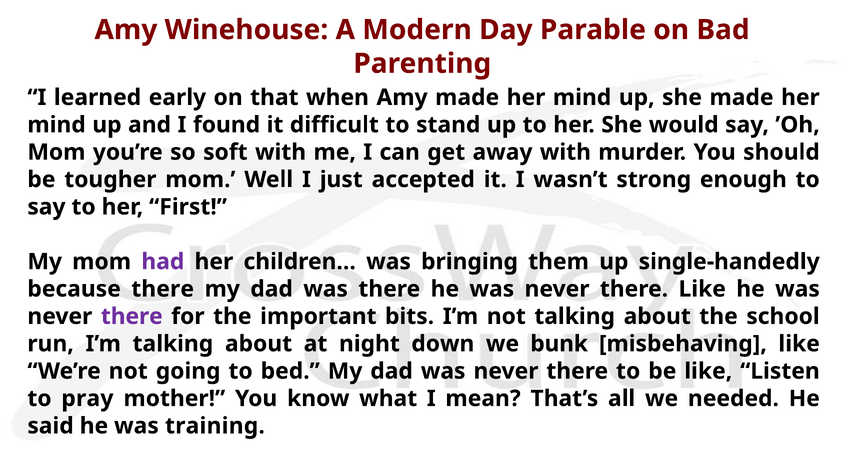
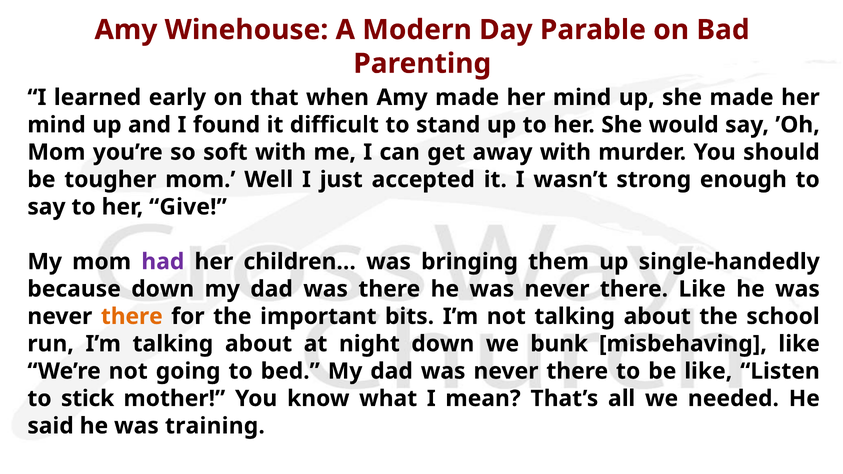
First: First -> Give
because there: there -> down
there at (132, 317) colour: purple -> orange
pray: pray -> stick
